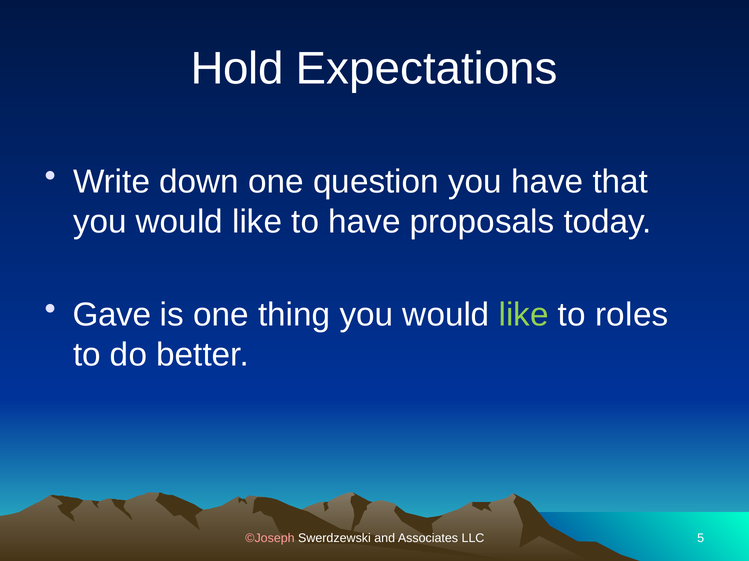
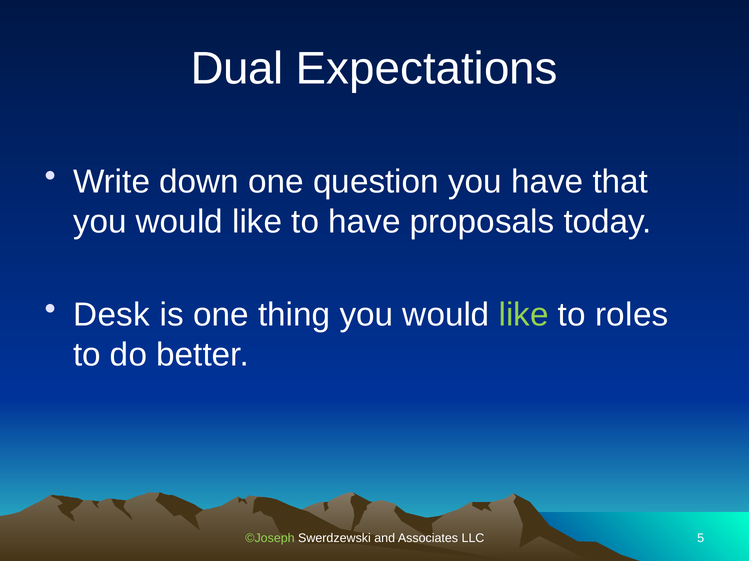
Hold: Hold -> Dual
Gave: Gave -> Desk
©Joseph colour: pink -> light green
